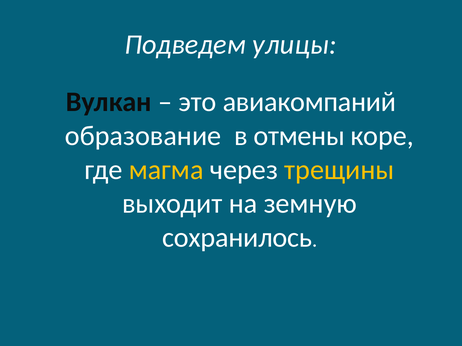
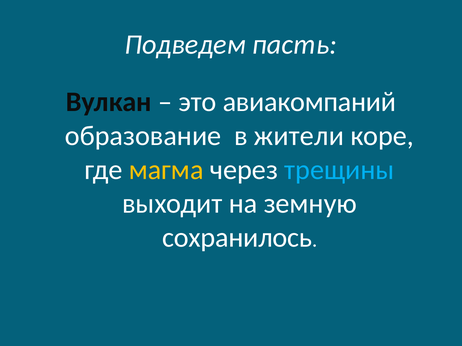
улицы: улицы -> пасть
отмены: отмены -> жители
трещины colour: yellow -> light blue
